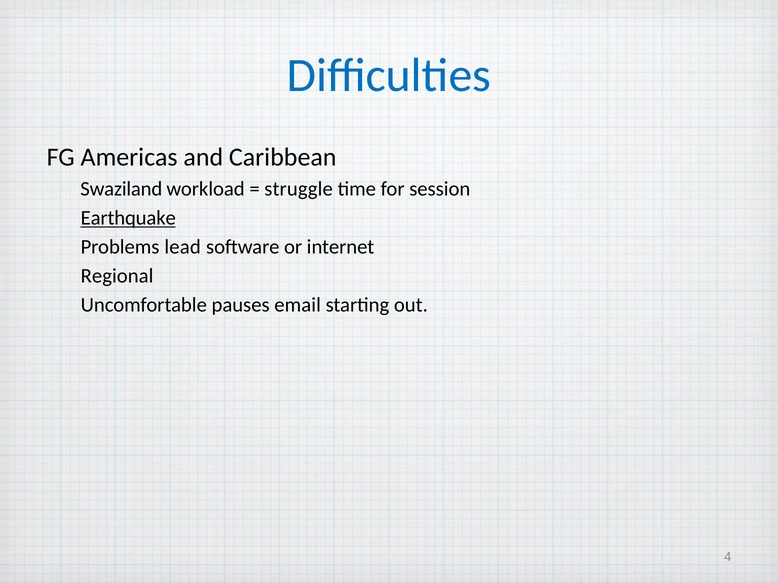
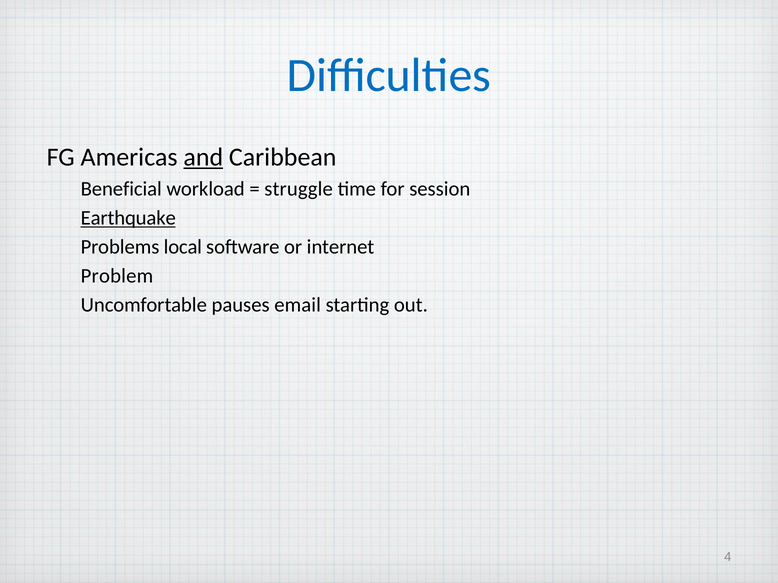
and underline: none -> present
Swaziland: Swaziland -> Beneficial
lead: lead -> local
Regional: Regional -> Problem
